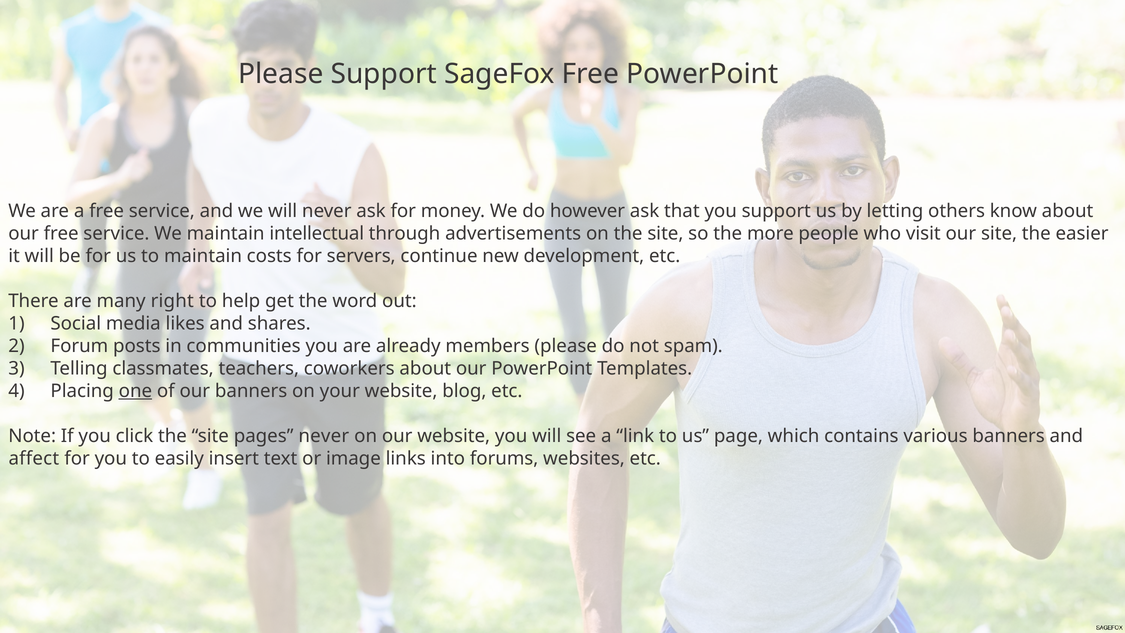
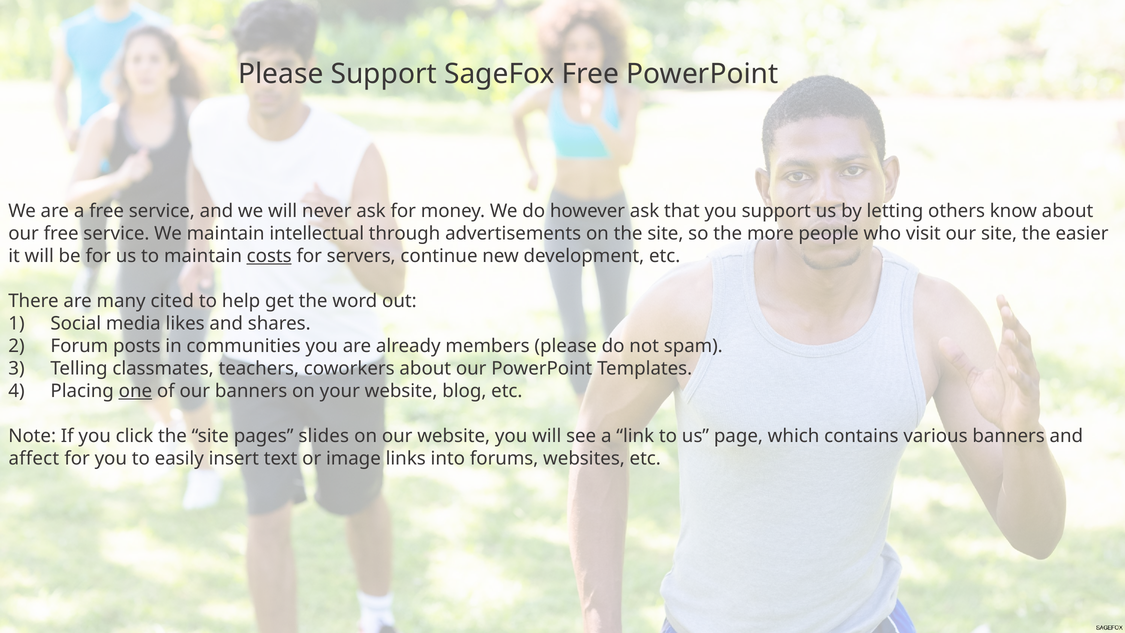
costs underline: none -> present
right: right -> cited
pages never: never -> slides
